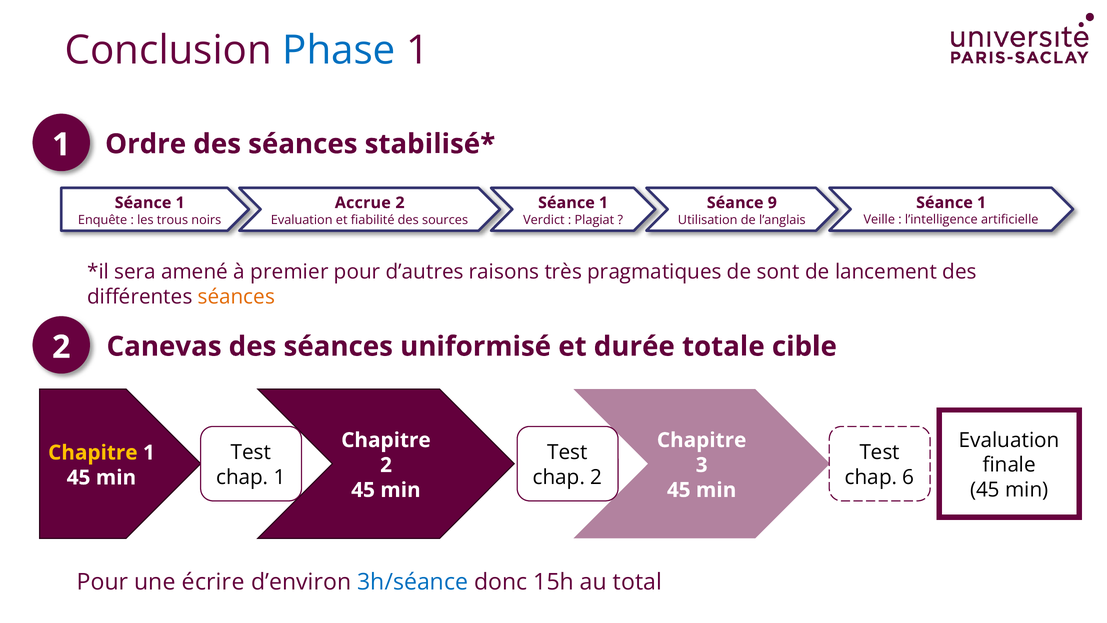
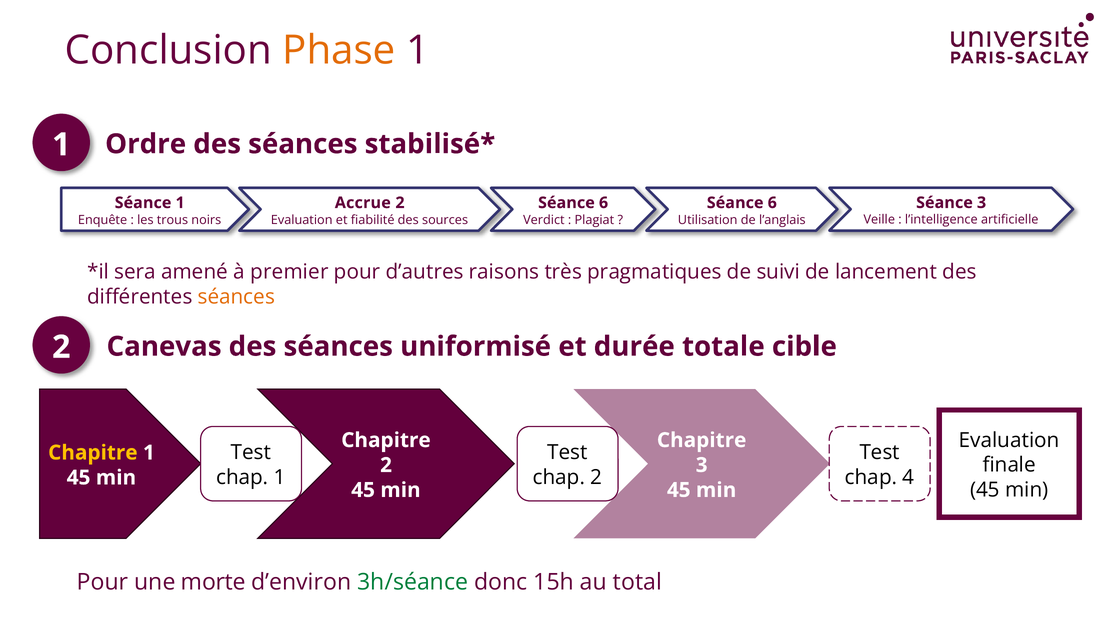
Phase colour: blue -> orange
1 at (982, 203): 1 -> 3
1 at (604, 203): 1 -> 6
9 at (772, 203): 9 -> 6
sont: sont -> suivi
6: 6 -> 4
écrire: écrire -> morte
3h/séance colour: blue -> green
